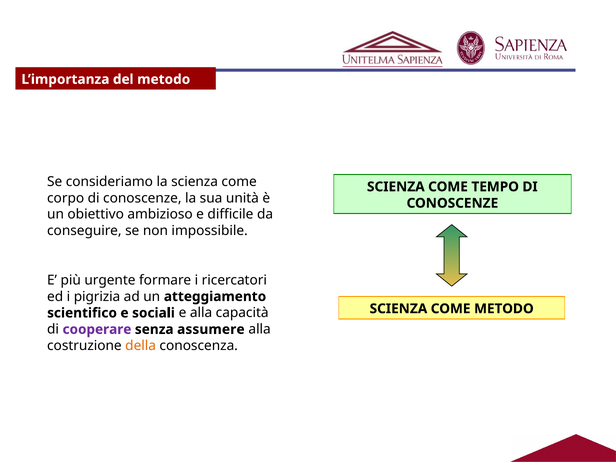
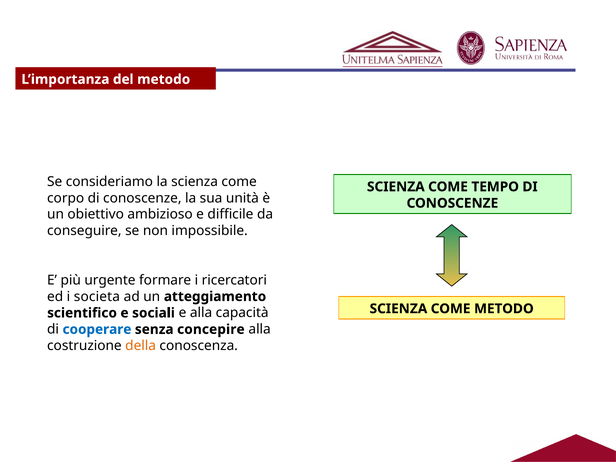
pigrizia: pigrizia -> societa
cooperare colour: purple -> blue
assumere: assumere -> concepire
